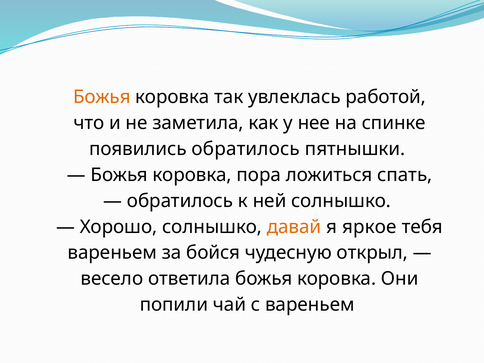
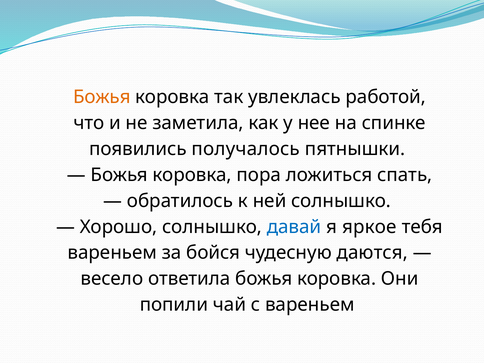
появились обратилось: обратилось -> получалось
давай colour: orange -> blue
открыл: открыл -> даются
